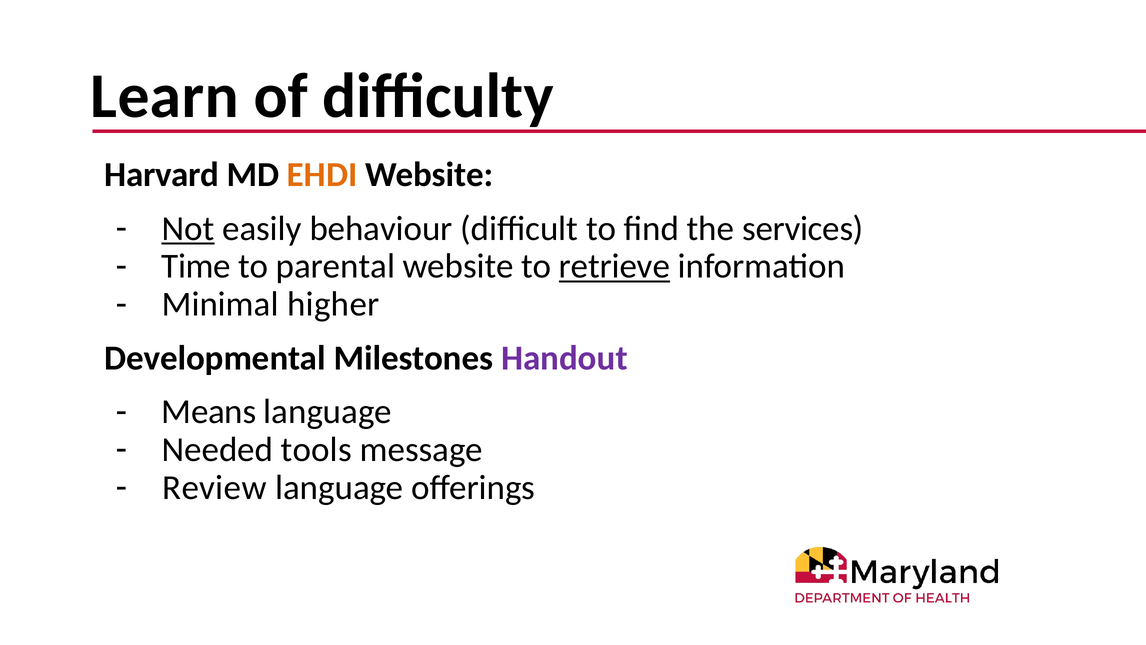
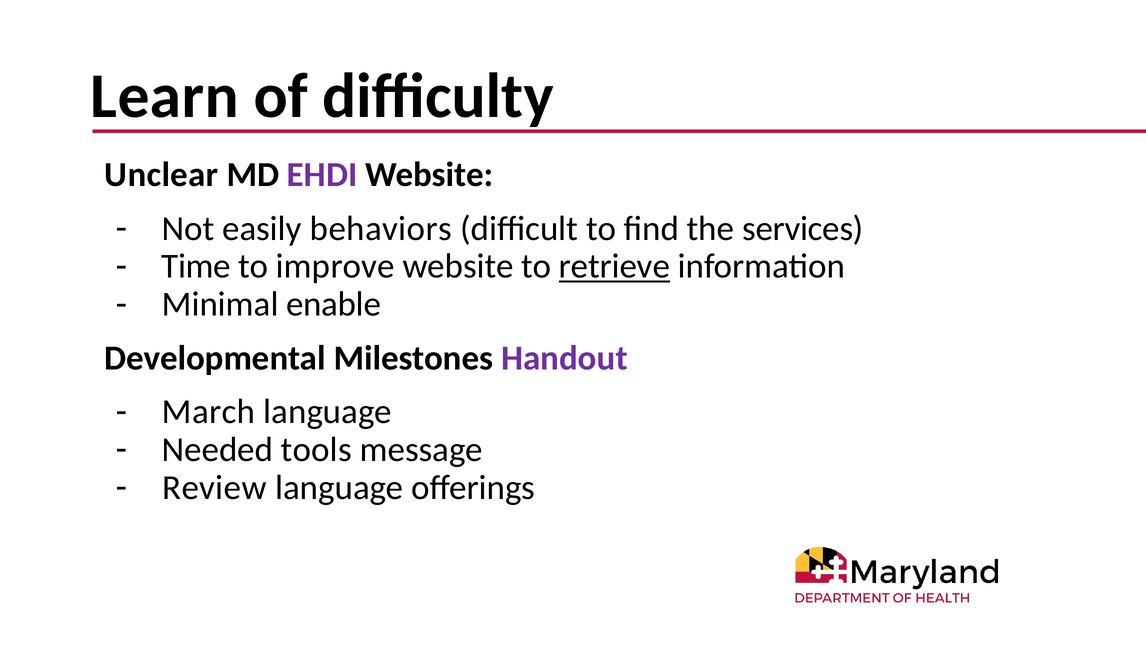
Harvard: Harvard -> Unclear
EHDI colour: orange -> purple
Not underline: present -> none
behaviour: behaviour -> behaviors
parental: parental -> improve
higher: higher -> enable
Means: Means -> March
